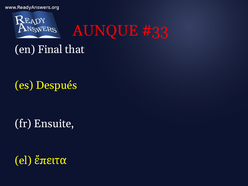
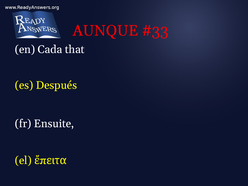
Final: Final -> Cada
